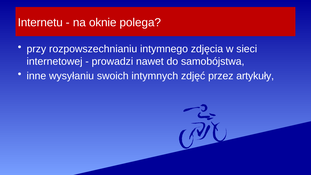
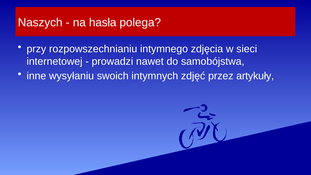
Internetu: Internetu -> Naszych
oknie: oknie -> hasła
